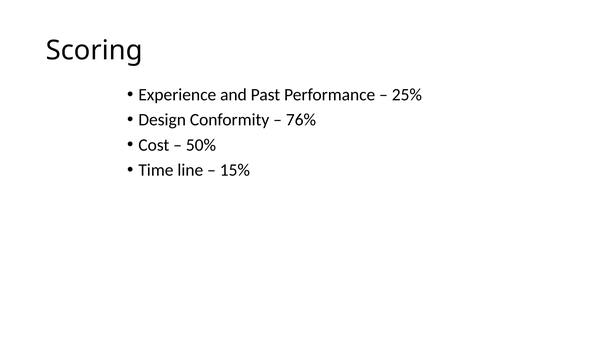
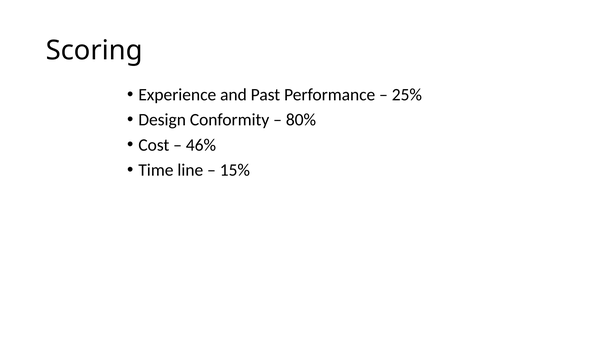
76%: 76% -> 80%
50%: 50% -> 46%
